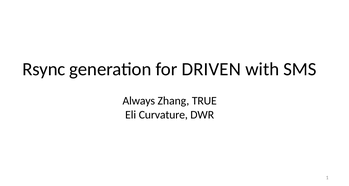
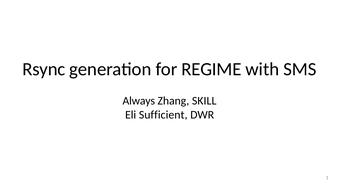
DRIVEN: DRIVEN -> REGIME
TRUE: TRUE -> SKILL
Curvature: Curvature -> Sufficient
